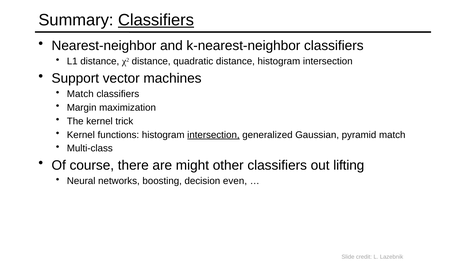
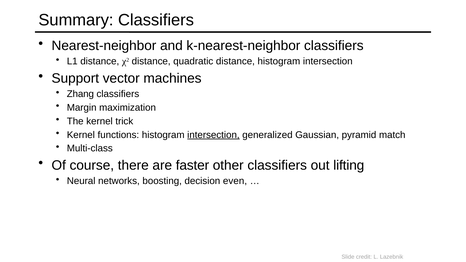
Classifiers at (156, 20) underline: present -> none
Match at (80, 94): Match -> Zhang
might: might -> faster
